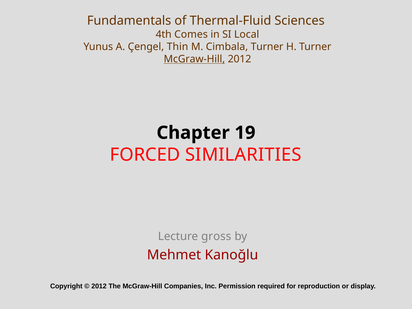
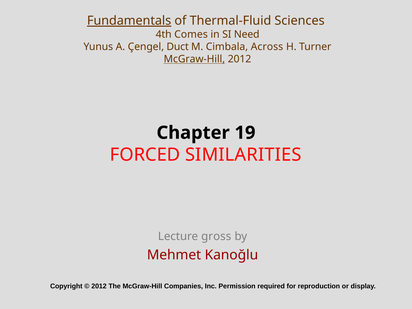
Fundamentals underline: none -> present
Local: Local -> Need
Thin: Thin -> Duct
Cimbala Turner: Turner -> Across
